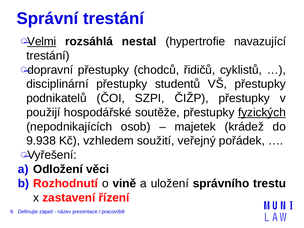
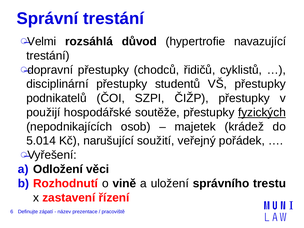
Velmi underline: present -> none
nestal: nestal -> důvod
9.938: 9.938 -> 5.014
vzhledem: vzhledem -> narušující
